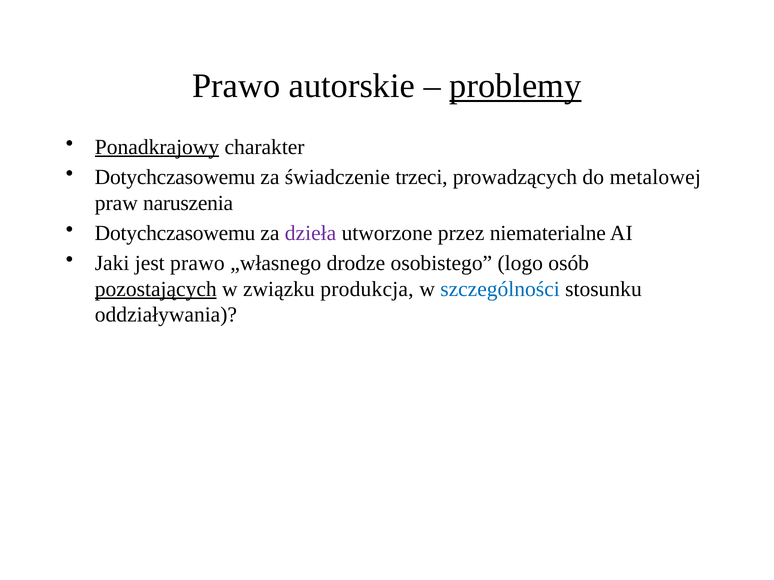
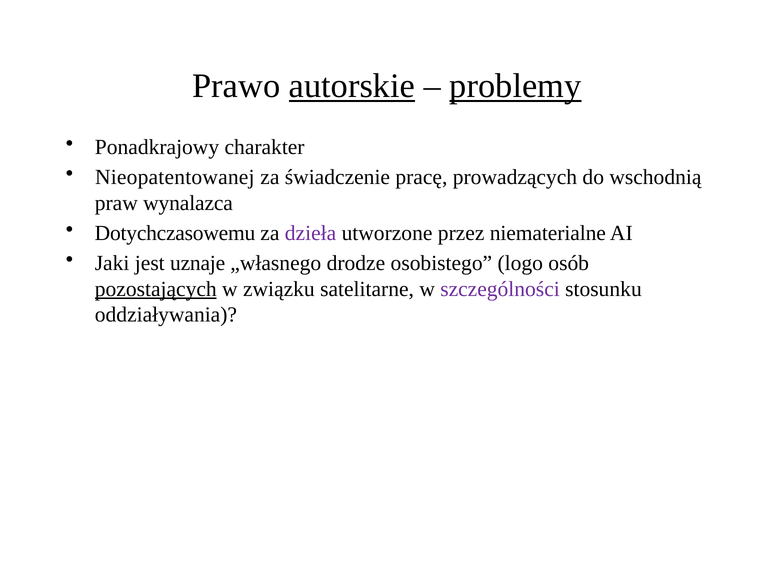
autorskie underline: none -> present
Ponadkrajowy underline: present -> none
Dotychczasowemu at (175, 177): Dotychczasowemu -> Nieopatentowanej
trzeci: trzeci -> pracę
metalowej: metalowej -> wschodnią
naruszenia: naruszenia -> wynalazca
jest prawo: prawo -> uznaje
produkcja: produkcja -> satelitarne
szczególności colour: blue -> purple
